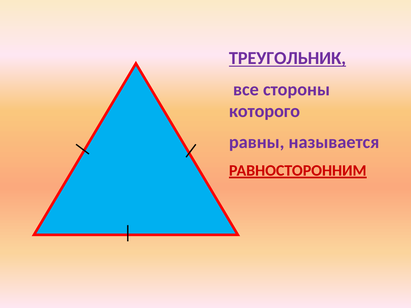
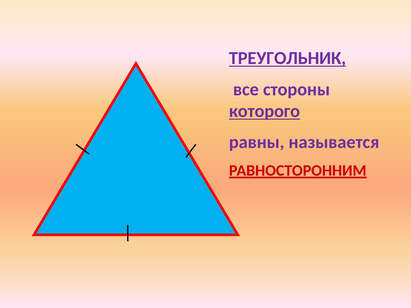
которого underline: none -> present
